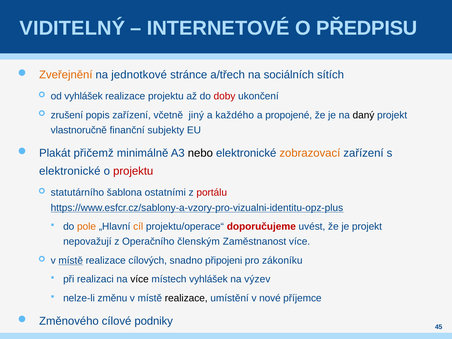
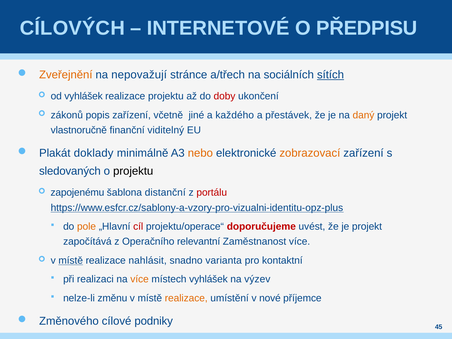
VIDITELNÝ: VIDITELNÝ -> CÍLOVÝCH
jednotkové: jednotkové -> nepovažují
sítích underline: none -> present
zrušení: zrušení -> zákonů
jiný: jiný -> jiné
propojené: propojené -> přestávek
daný colour: black -> orange
subjekty: subjekty -> viditelný
přičemž: přičemž -> doklady
nebo colour: black -> orange
elektronické at (70, 171): elektronické -> sledovaných
projektu at (133, 171) colour: red -> black
statutárního: statutárního -> zapojenému
ostatními: ostatními -> distanční
cíl colour: orange -> red
nepovažují: nepovažují -> započítává
členským: členským -> relevantní
cílových: cílových -> nahlásit
připojeni: připojeni -> varianta
zákoníku: zákoníku -> kontaktní
více at (140, 279) colour: black -> orange
realizace at (186, 298) colour: black -> orange
